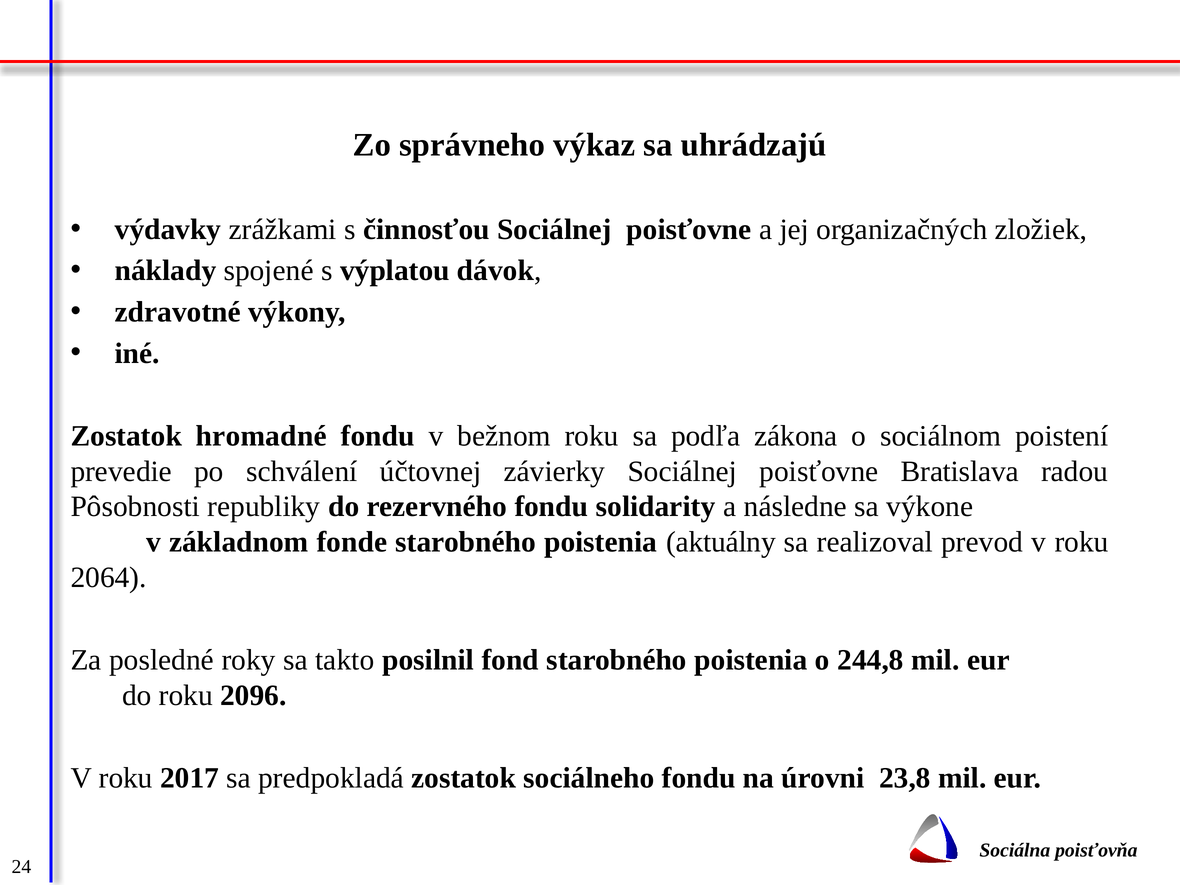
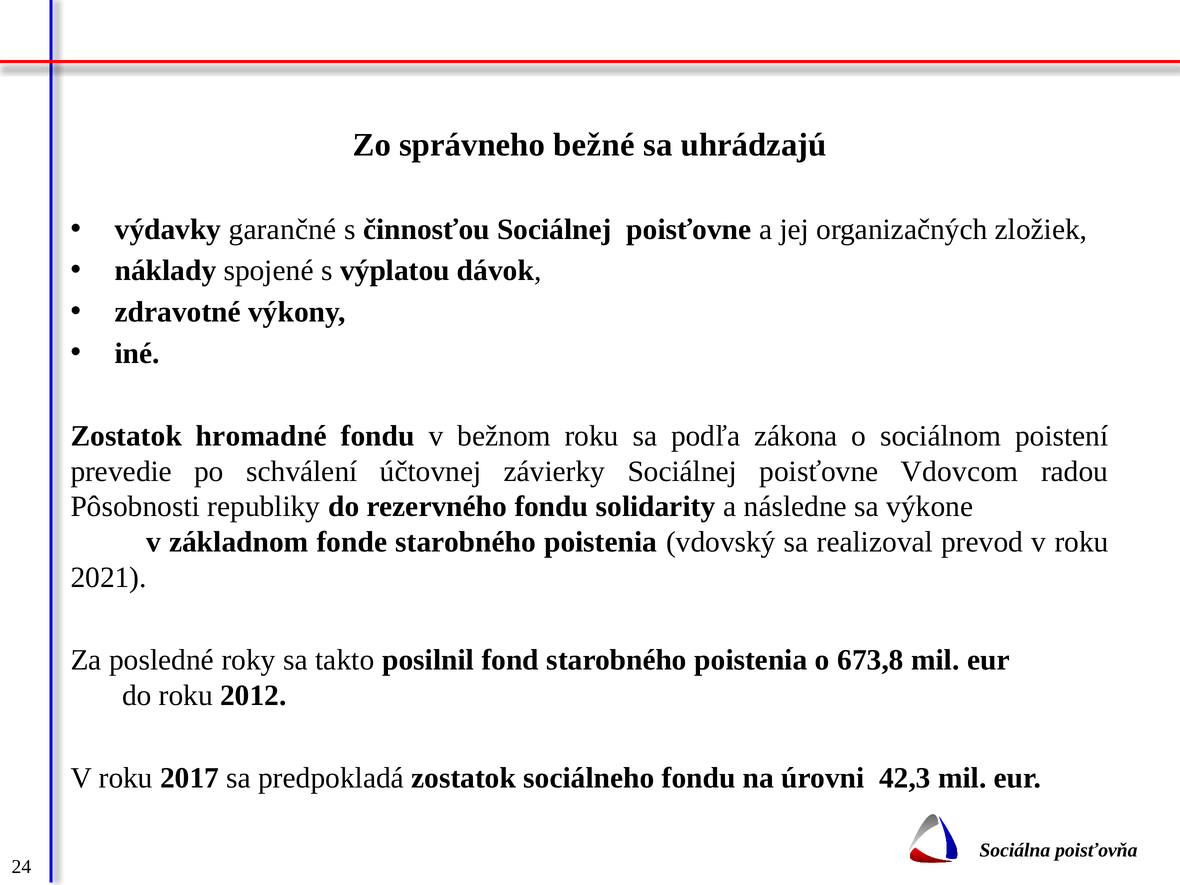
výkaz: výkaz -> bežné
zrážkami: zrážkami -> garančné
Bratislava: Bratislava -> Vdovcom
aktuálny: aktuálny -> vdovský
2064: 2064 -> 2021
244,8: 244,8 -> 673,8
2096: 2096 -> 2012
23,8: 23,8 -> 42,3
